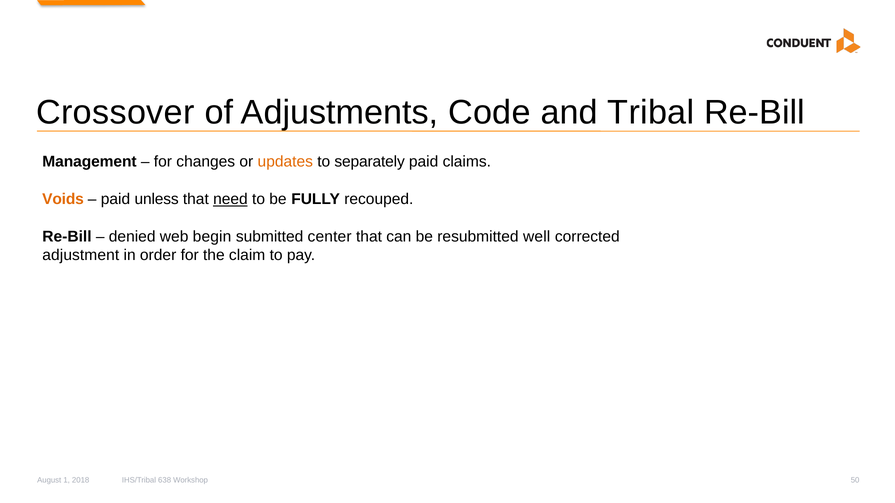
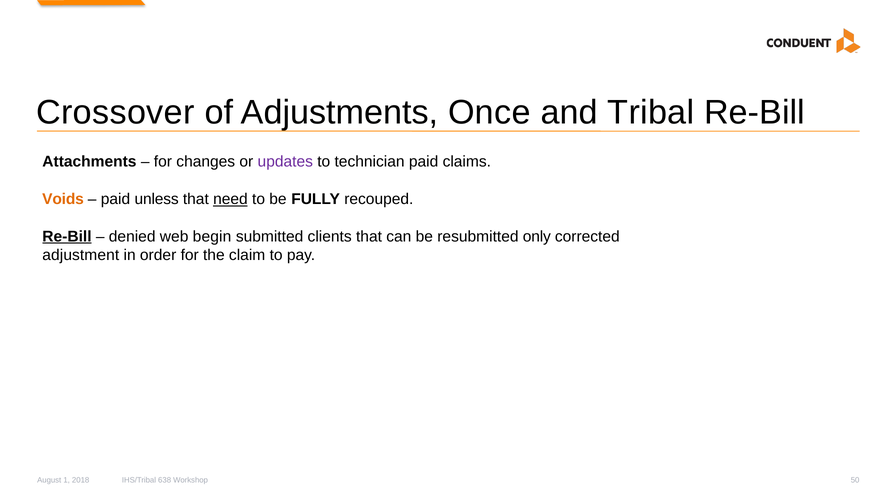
Code: Code -> Once
Management: Management -> Attachments
updates colour: orange -> purple
separately: separately -> technician
Re-Bill at (67, 237) underline: none -> present
center: center -> clients
well: well -> only
